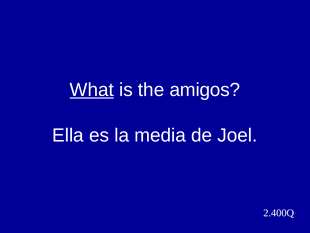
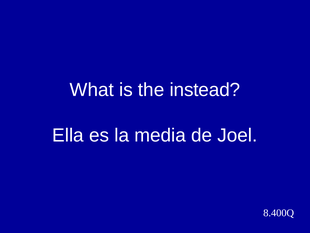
What underline: present -> none
amigos: amigos -> instead
2.400Q: 2.400Q -> 8.400Q
